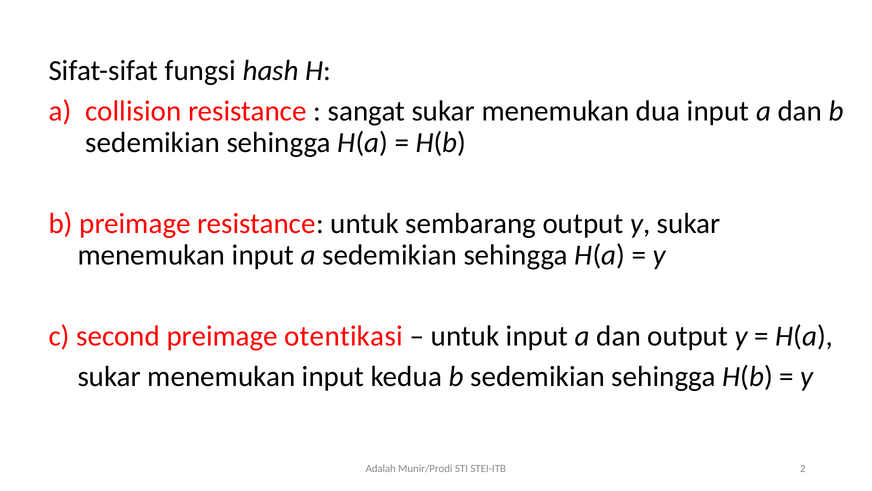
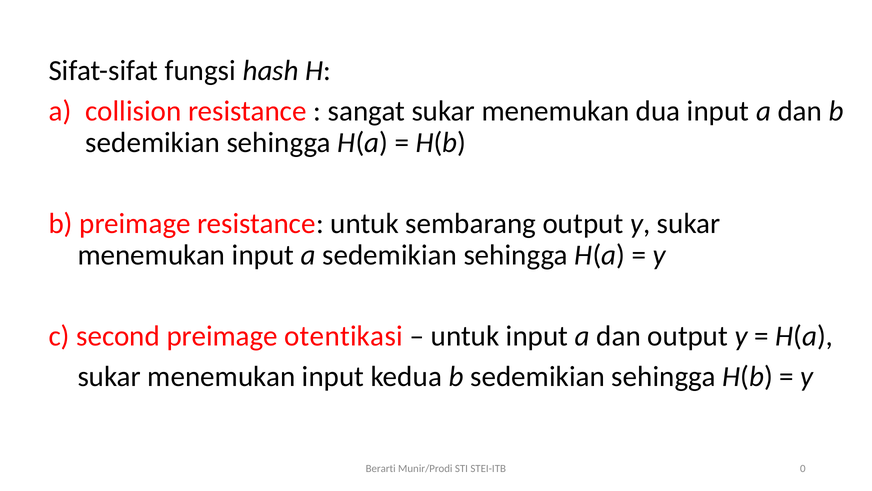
Adalah: Adalah -> Berarti
2: 2 -> 0
